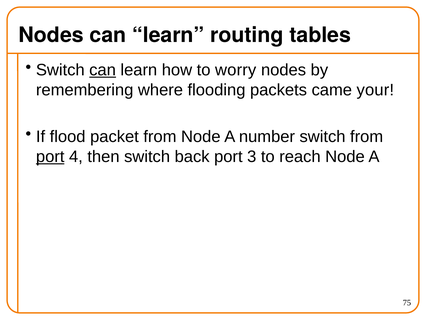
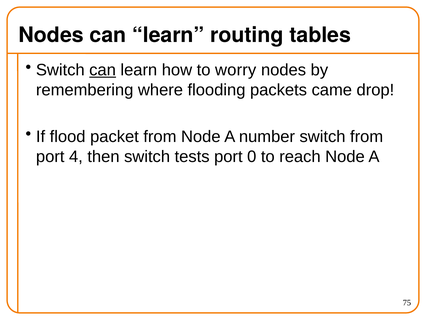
your: your -> drop
port at (50, 156) underline: present -> none
back: back -> tests
3: 3 -> 0
